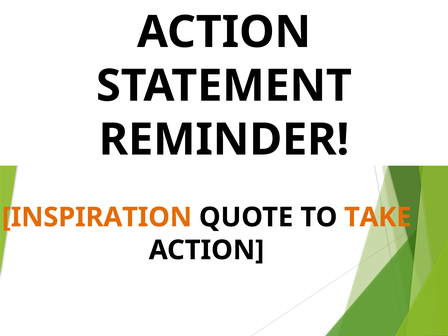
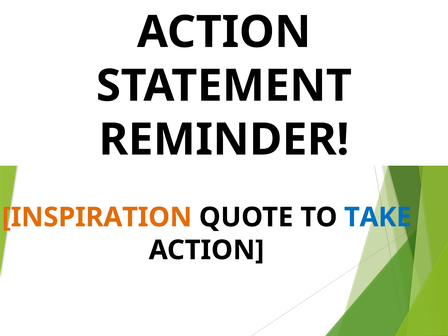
TAKE colour: orange -> blue
